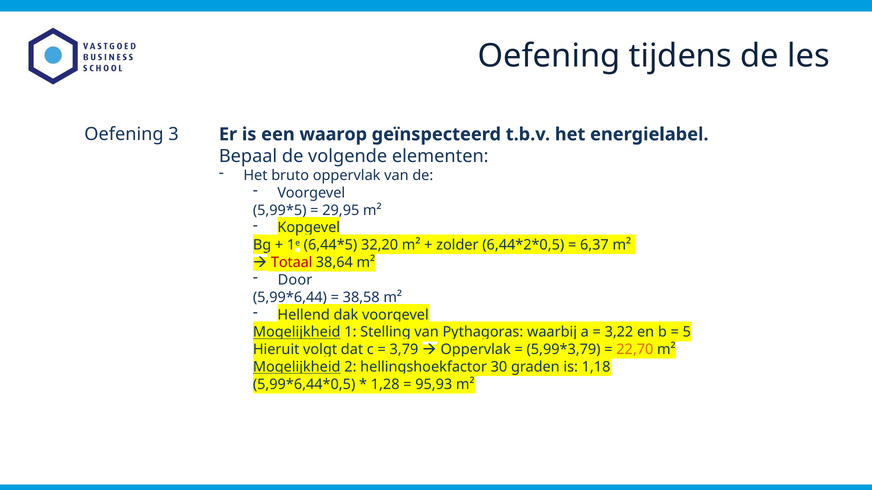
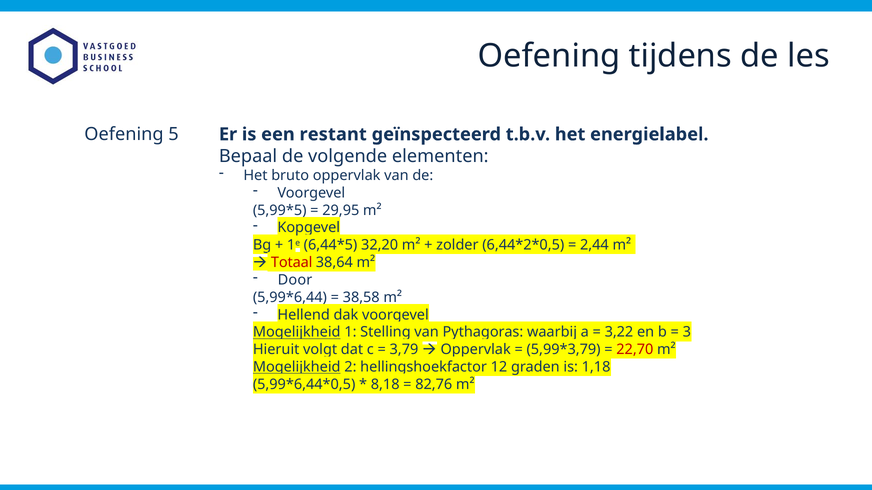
3: 3 -> 5
waarop: waarop -> restant
6,37: 6,37 -> 2,44
5: 5 -> 3
22,70 colour: orange -> red
30: 30 -> 12
1,28: 1,28 -> 8,18
95,93: 95,93 -> 82,76
